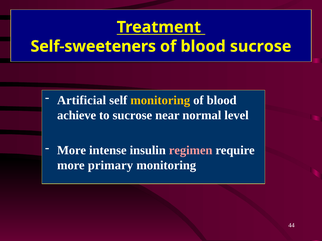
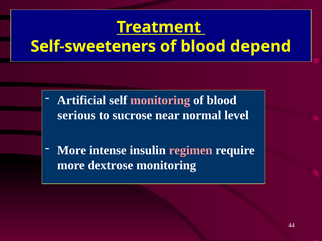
blood sucrose: sucrose -> depend
monitoring at (160, 100) colour: yellow -> pink
achieve: achieve -> serious
primary: primary -> dextrose
